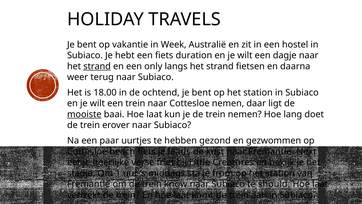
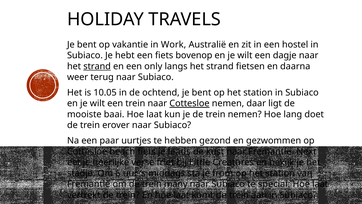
Week: Week -> Work
duration: duration -> bovenop
18.00: 18.00 -> 10.05
Cottesloe at (189, 103) underline: none -> present
mooiste underline: present -> none
1: 1 -> 6
know: know -> many
should: should -> special
